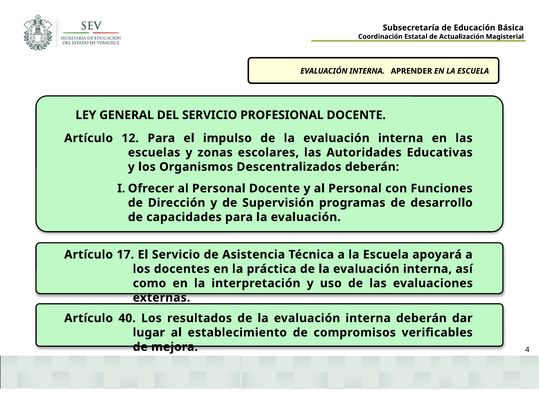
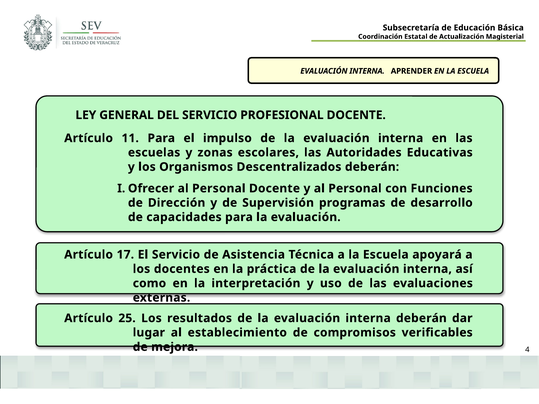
12: 12 -> 11
40: 40 -> 25
